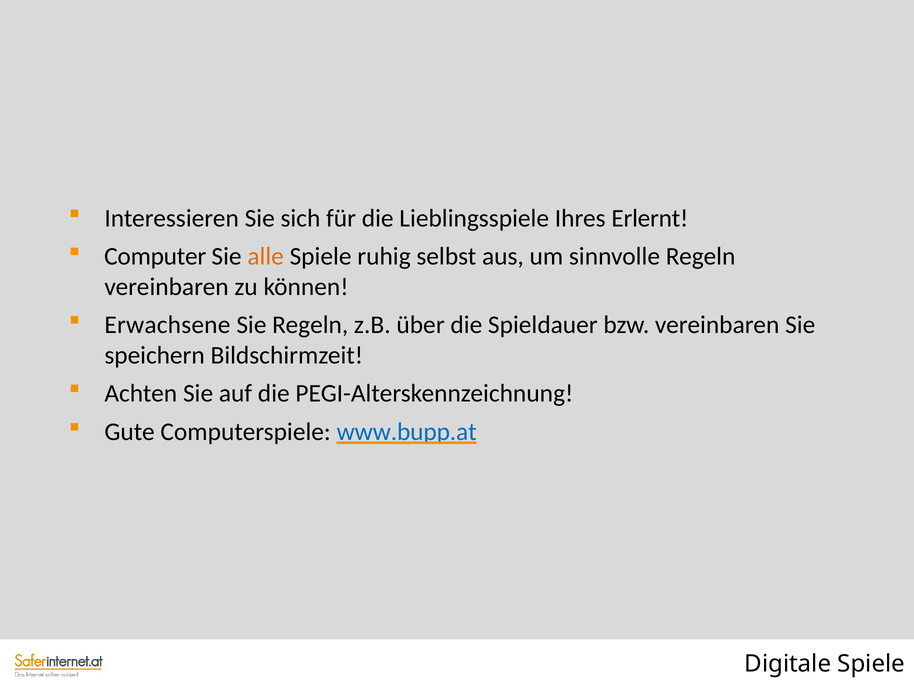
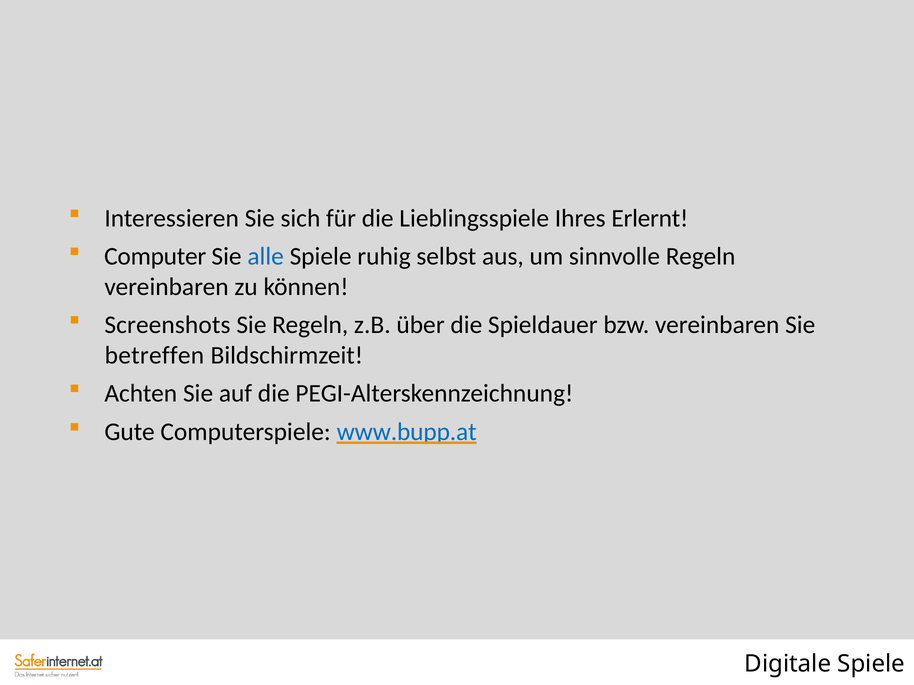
alle colour: orange -> blue
Erwachsene: Erwachsene -> Screenshots
speichern: speichern -> betreffen
